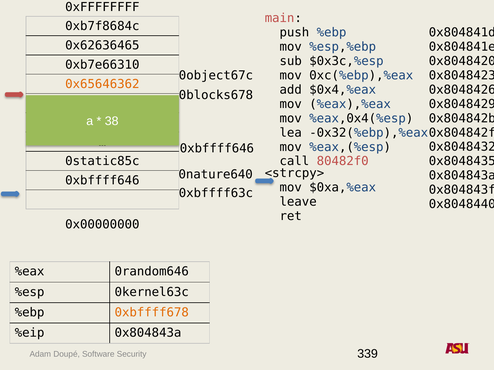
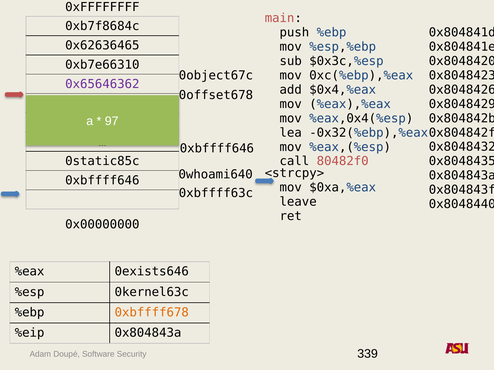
0x65646362 colour: orange -> purple
0blocks678: 0blocks678 -> 0offset678
38: 38 -> 97
0nature640: 0nature640 -> 0whoami640
0random646: 0random646 -> 0exists646
